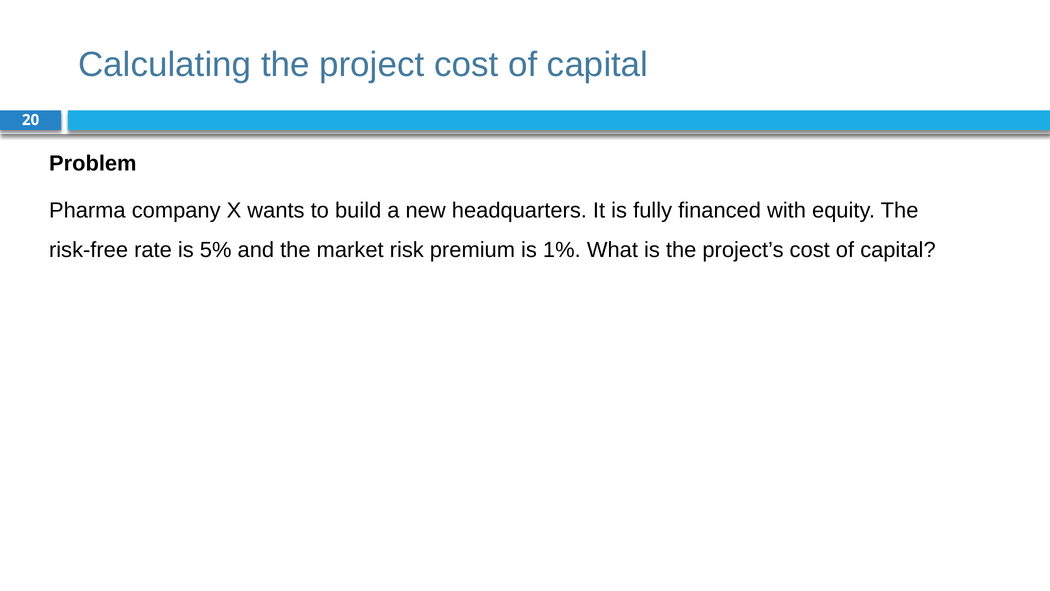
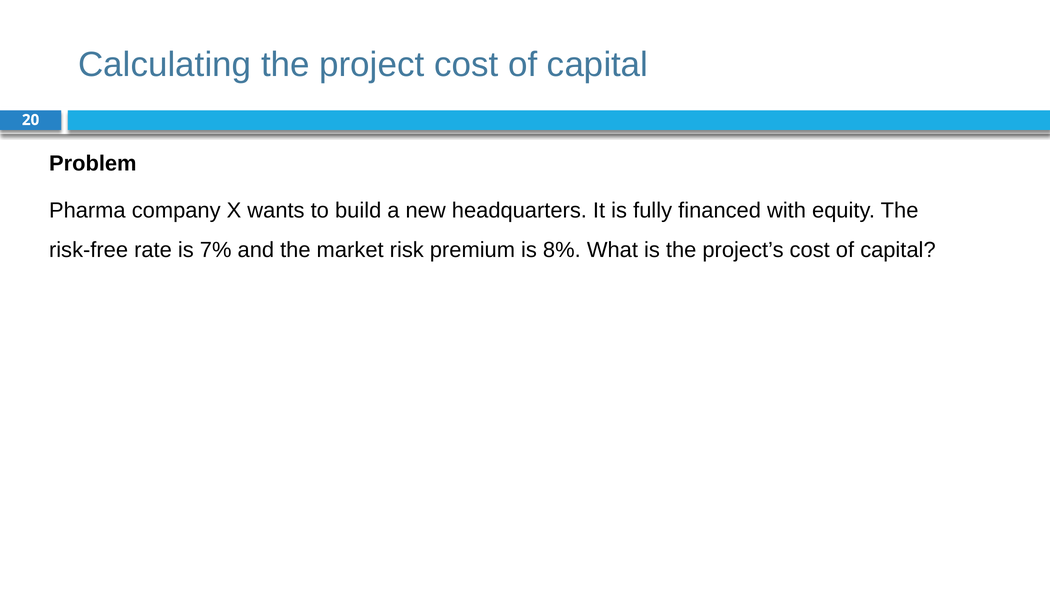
5%: 5% -> 7%
1%: 1% -> 8%
